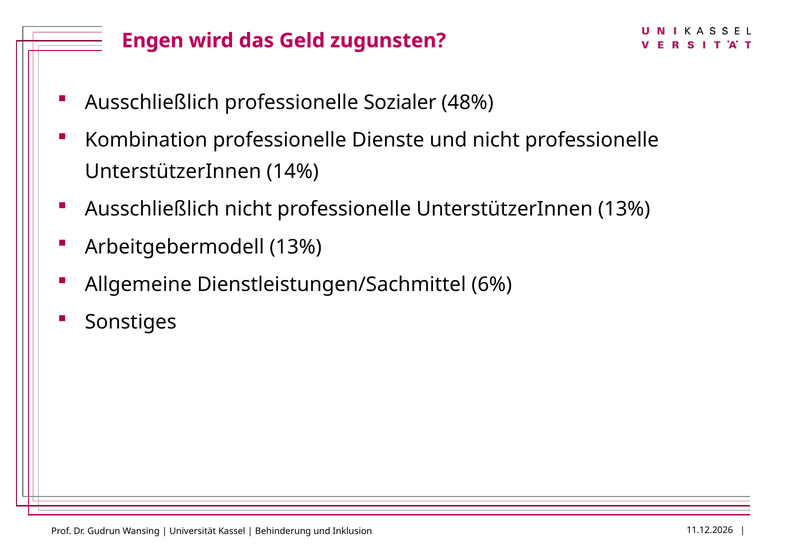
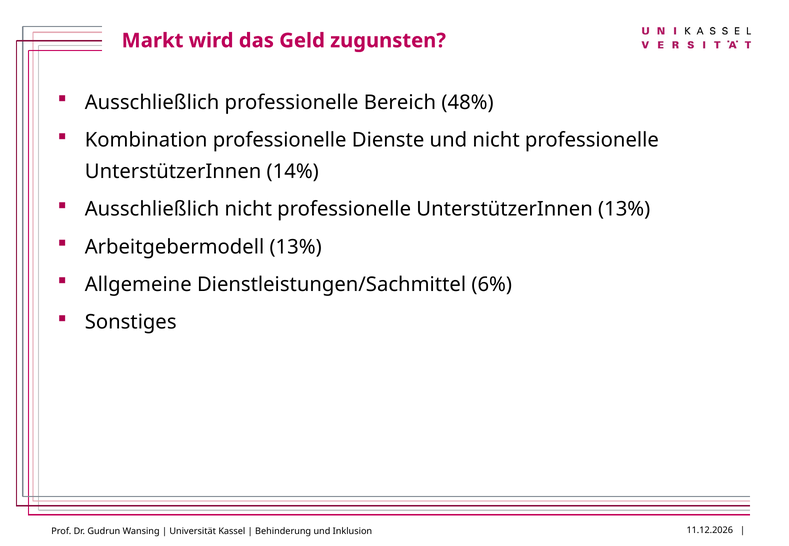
Engen: Engen -> Markt
Sozialer: Sozialer -> Bereich
